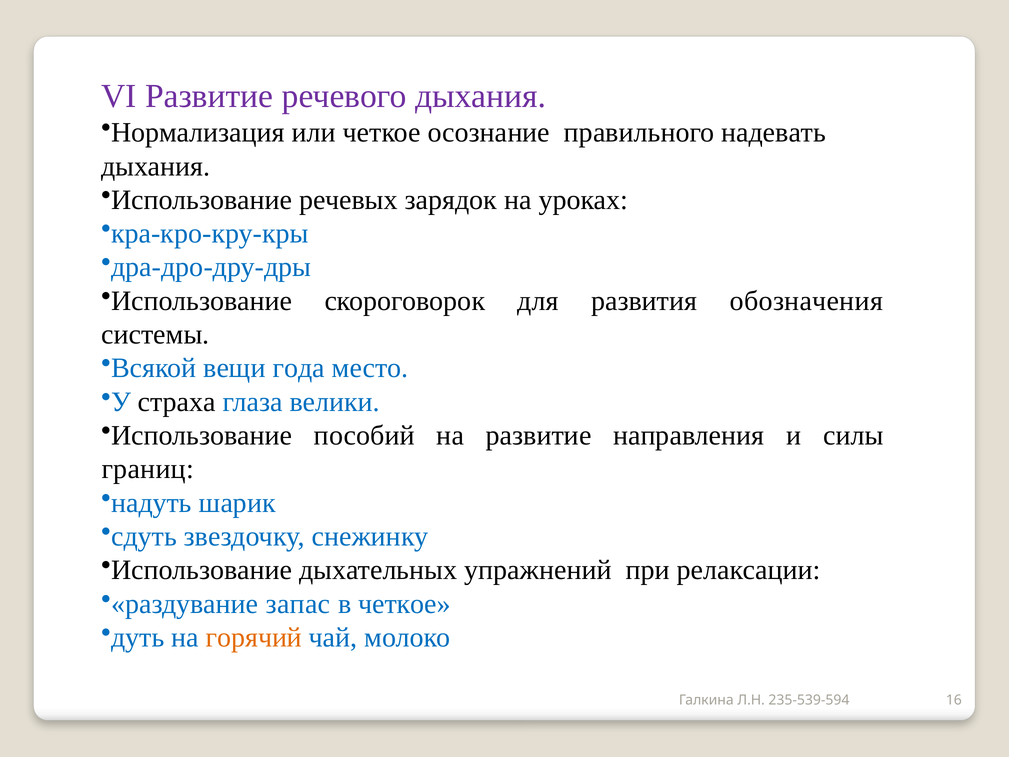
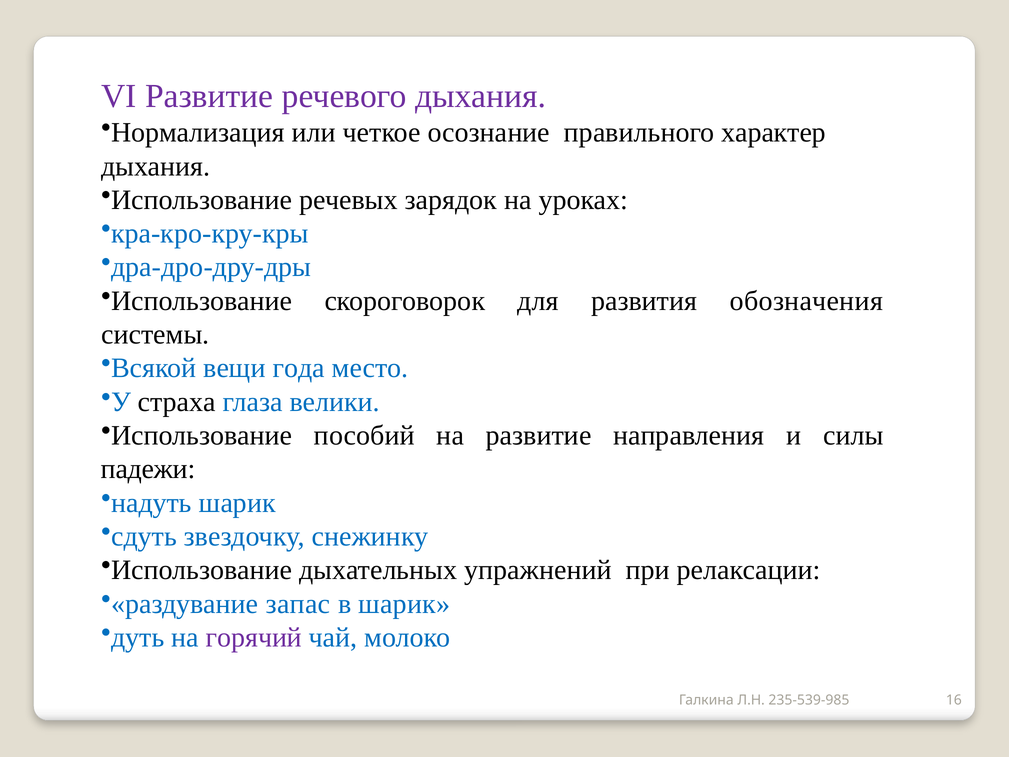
надевать: надевать -> характер
границ: границ -> падежи
в четкое: четкое -> шарик
горячий colour: orange -> purple
235-539-594: 235-539-594 -> 235-539-985
